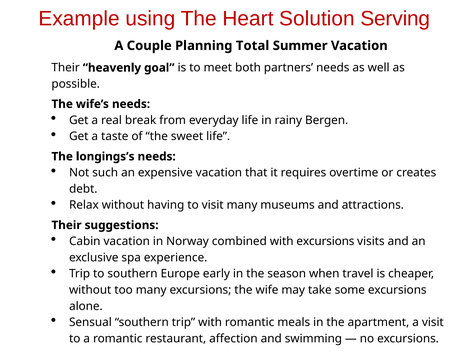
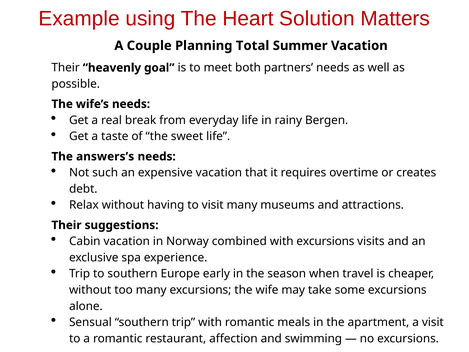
Serving: Serving -> Matters
longings’s: longings’s -> answers’s
